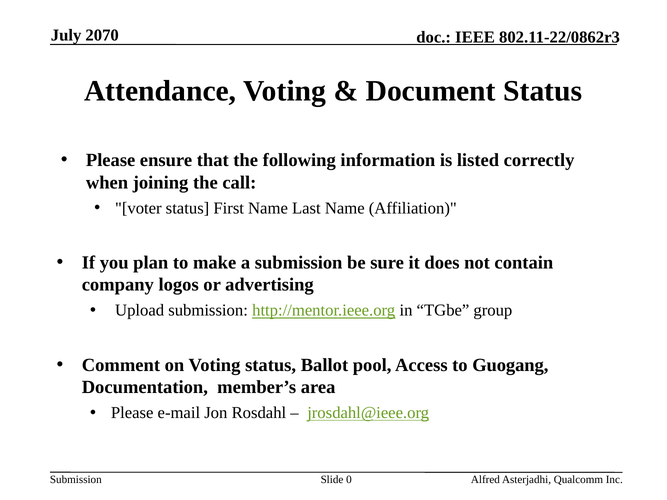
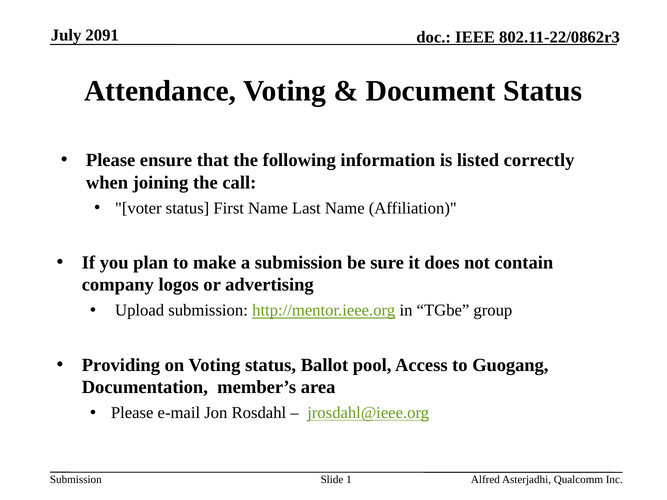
2070: 2070 -> 2091
Comment: Comment -> Providing
0: 0 -> 1
